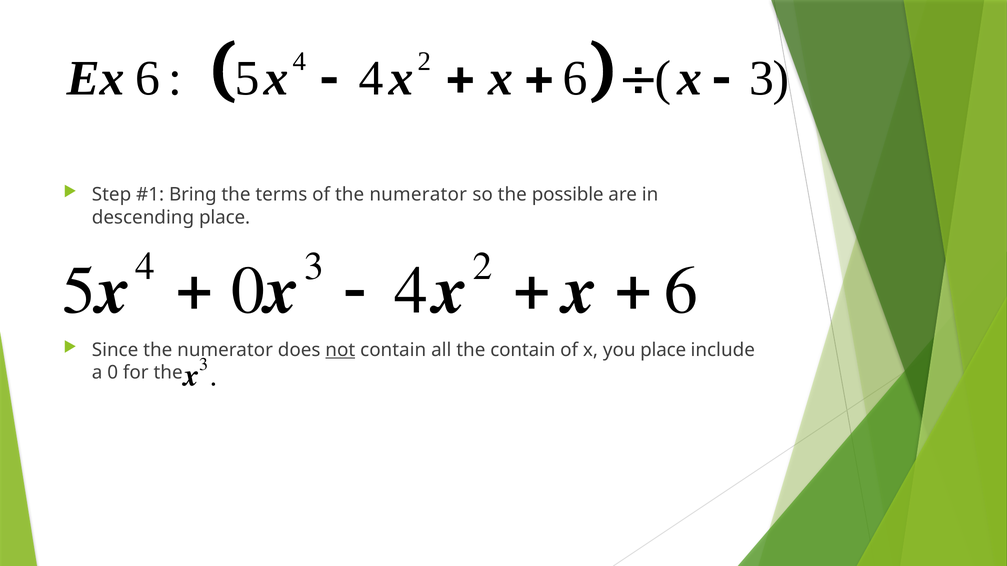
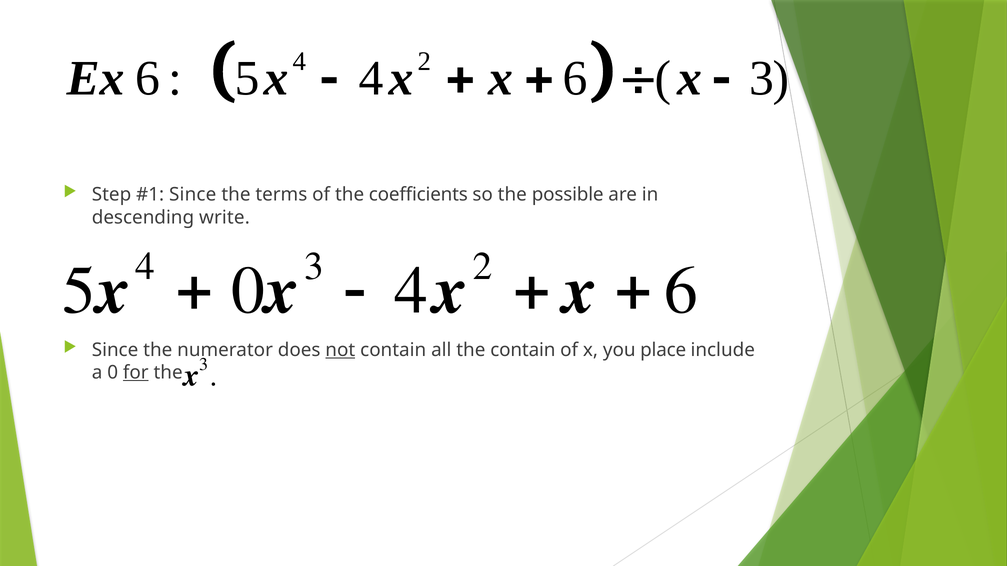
Bring at (193, 195): Bring -> Since
of the numerator: numerator -> coefficients
descending place: place -> write
for underline: none -> present
